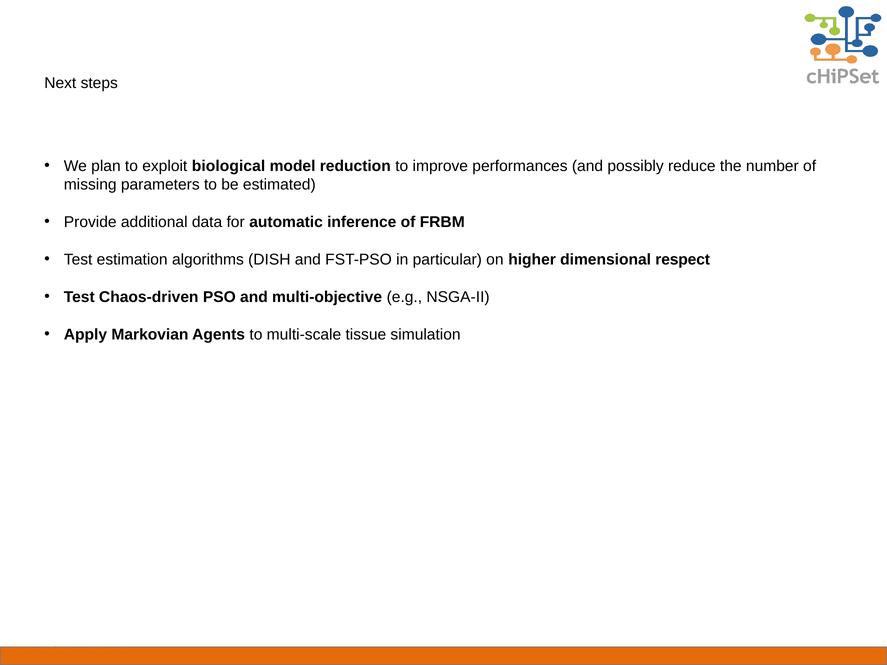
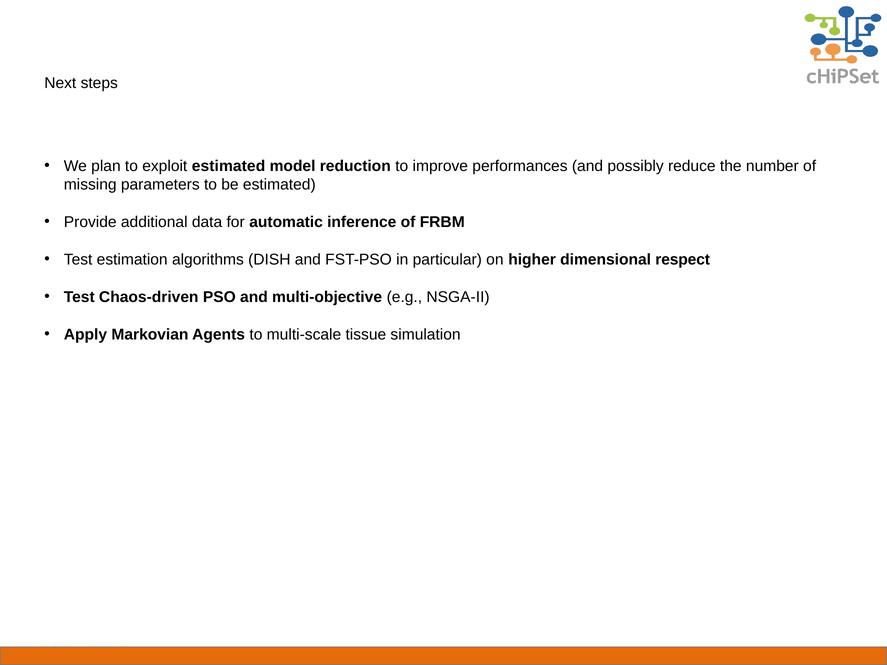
exploit biological: biological -> estimated
